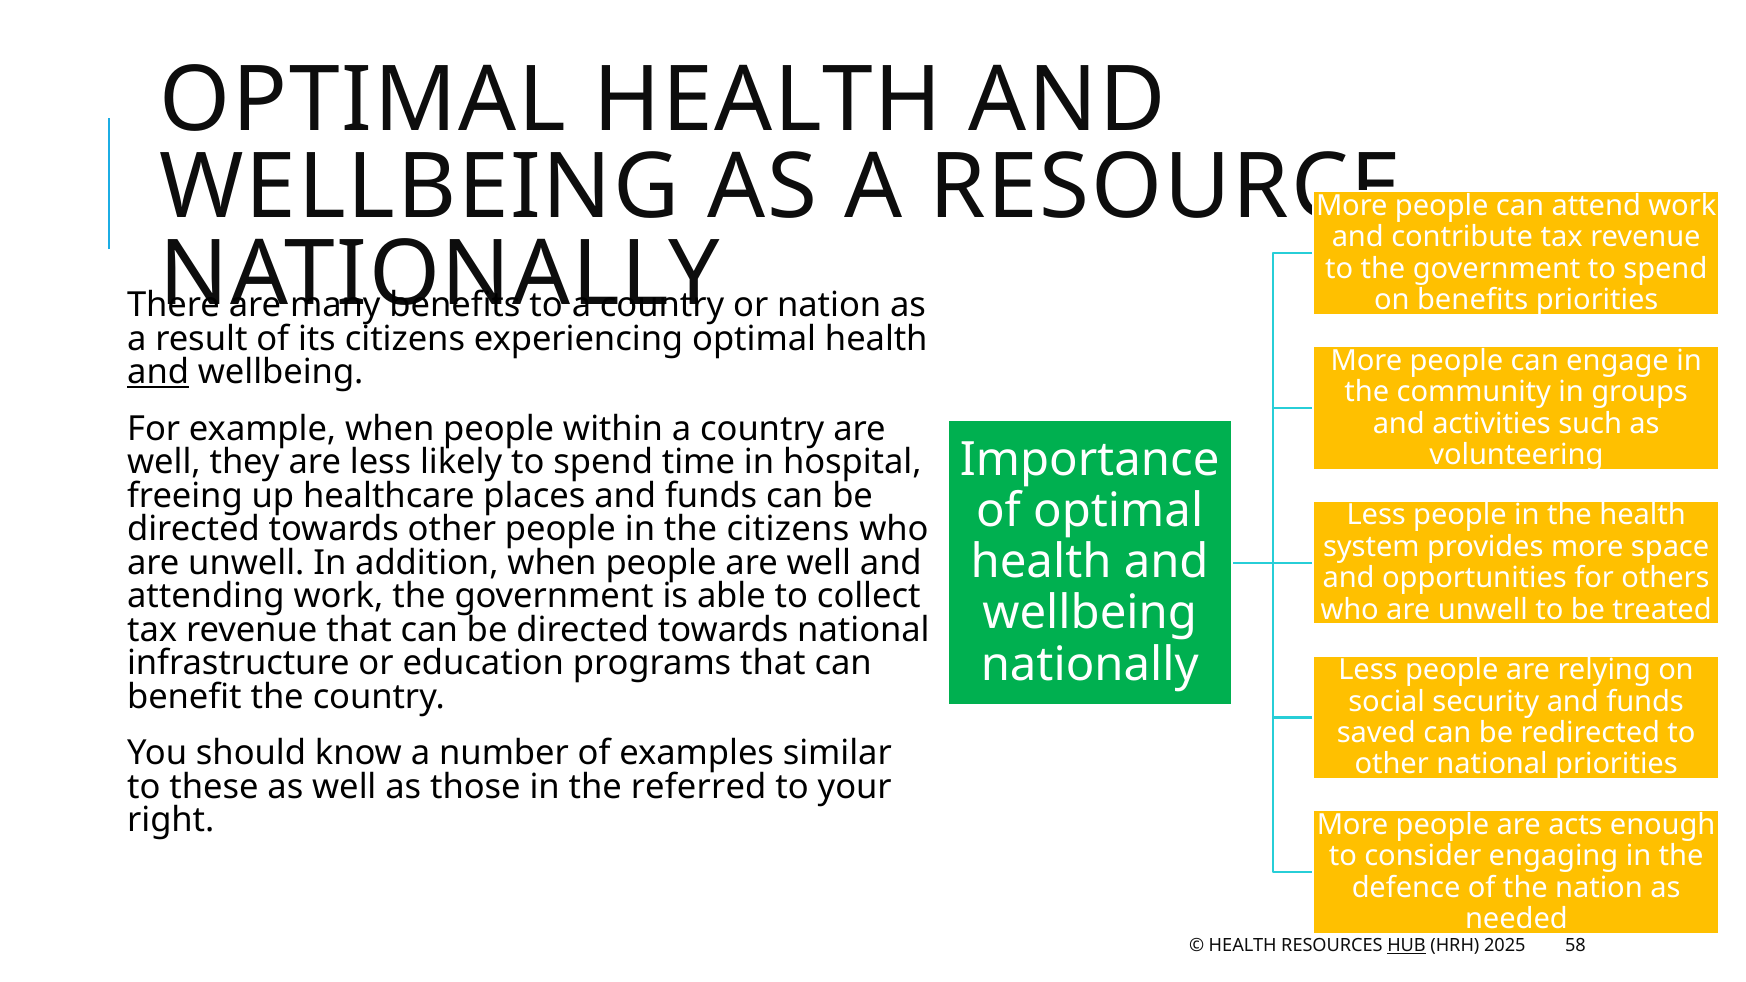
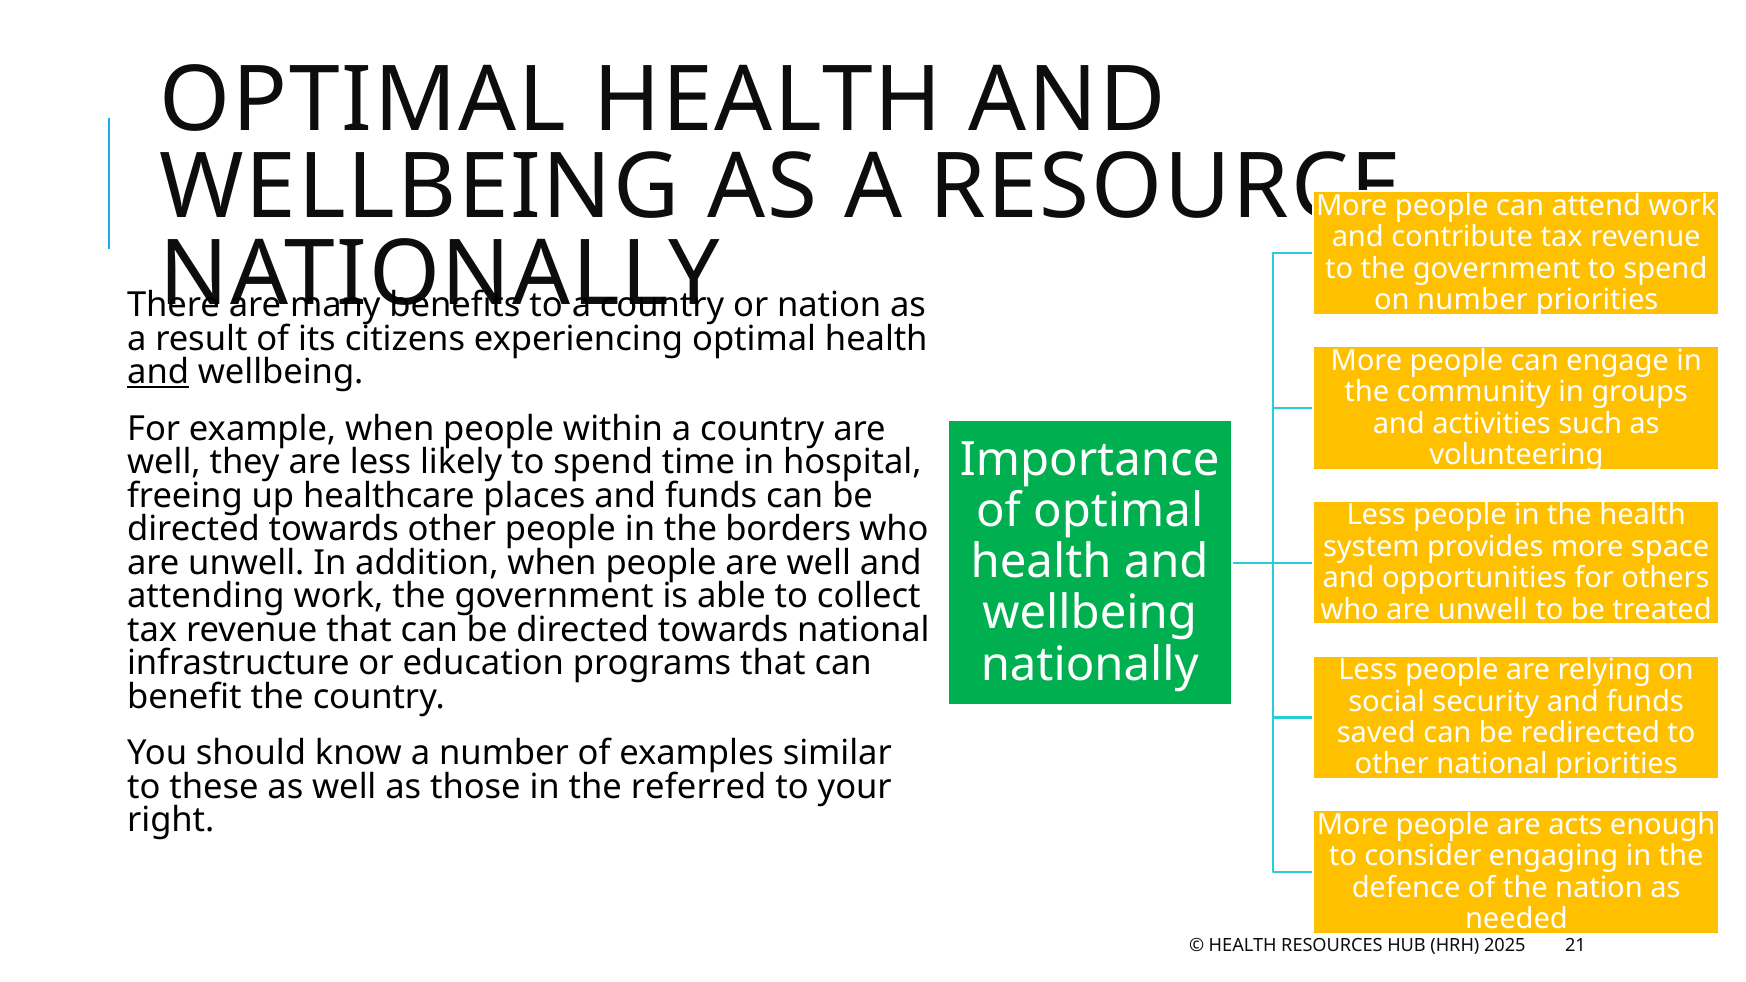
benefits at (1473, 300): benefits -> number
the citizens: citizens -> borders
HUB underline: present -> none
58: 58 -> 21
